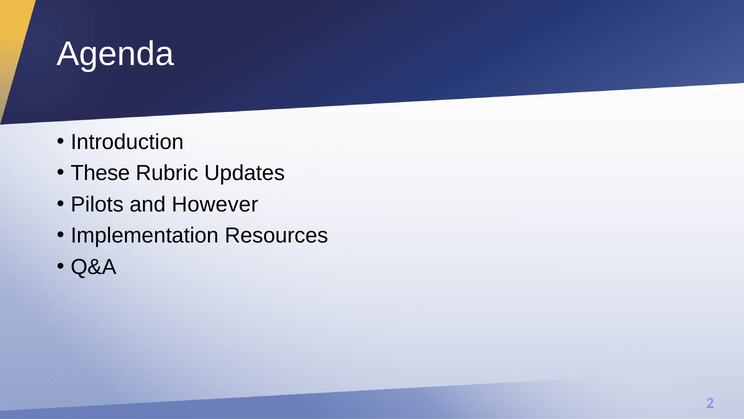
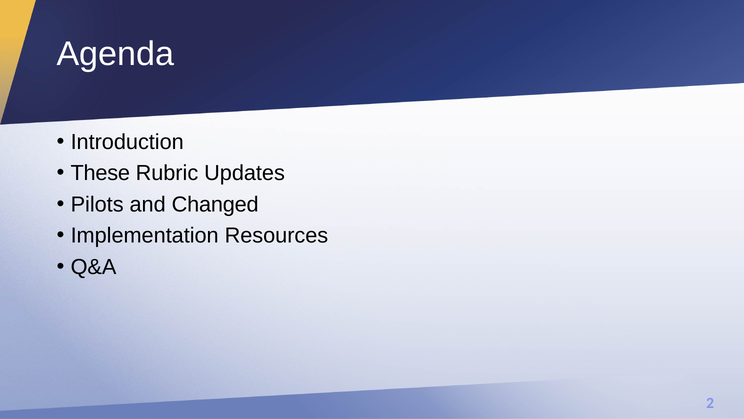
However: However -> Changed
